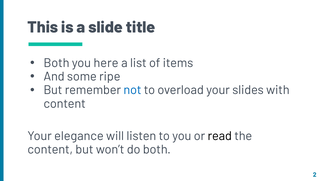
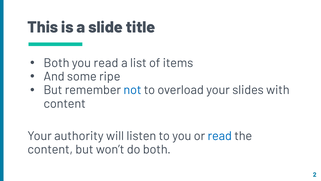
you here: here -> read
elegance: elegance -> authority
read at (220, 136) colour: black -> blue
